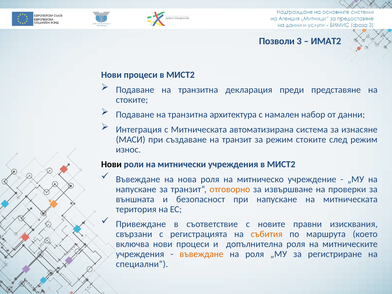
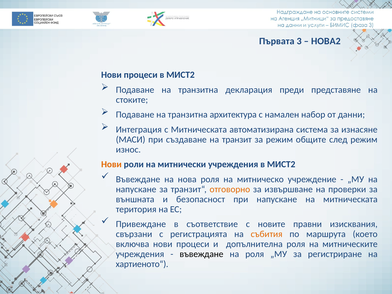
Позволи: Позволи -> Първата
ИМАТ2: ИМАТ2 -> НОВА2
режим стоките: стоките -> общите
Нови at (111, 164) colour: black -> orange
въвеждане at (202, 254) colour: orange -> black
специални“: специални“ -> хартиеното“
